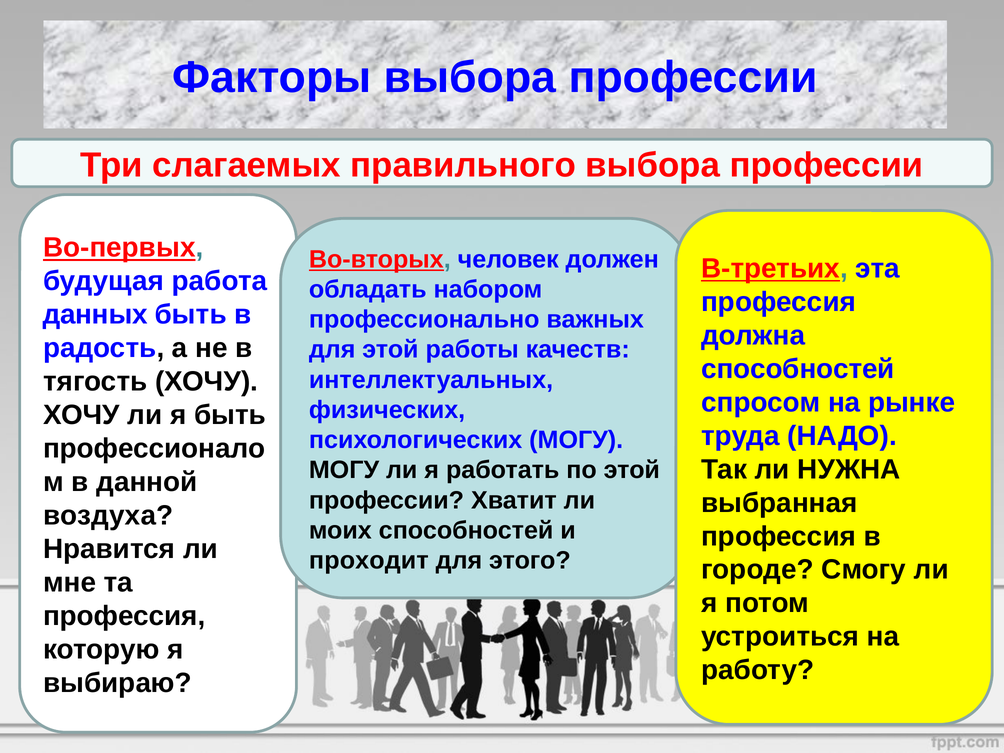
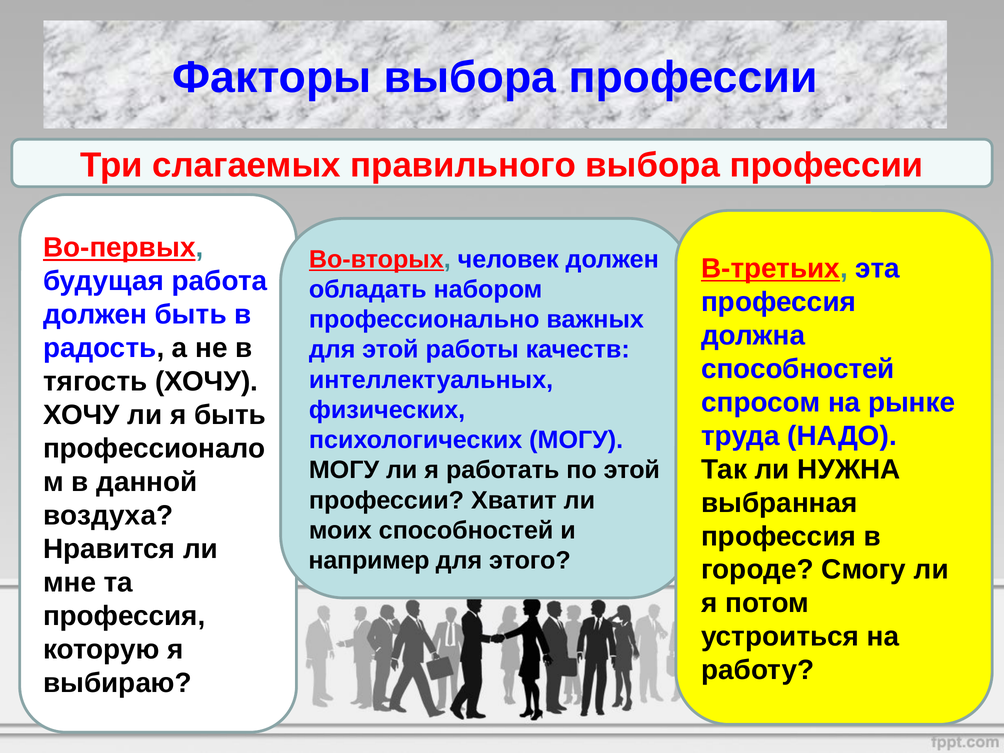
данных at (95, 315): данных -> должен
проходит: проходит -> например
